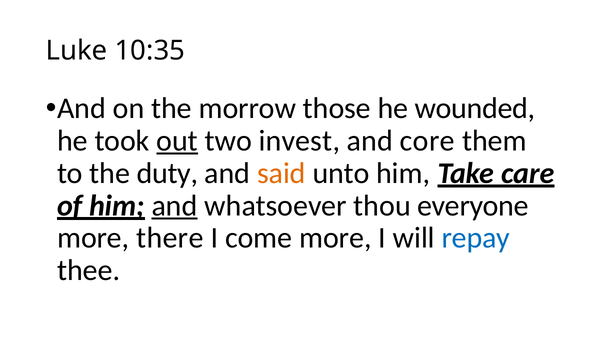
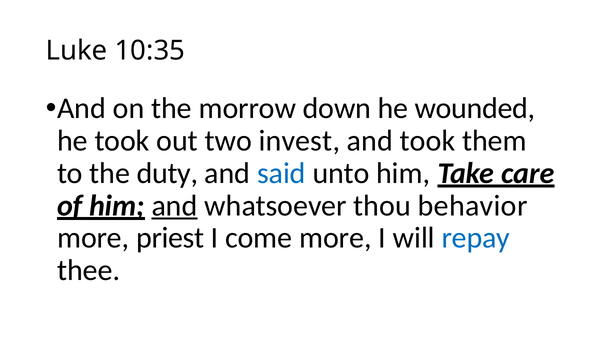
those: those -> down
out underline: present -> none
and core: core -> took
said colour: orange -> blue
everyone: everyone -> behavior
there: there -> priest
